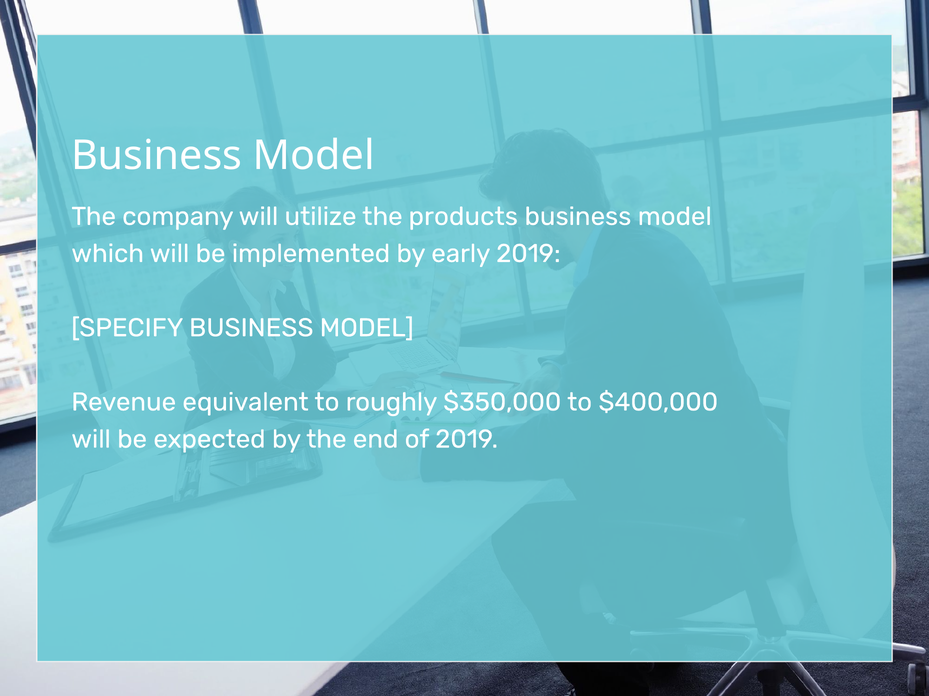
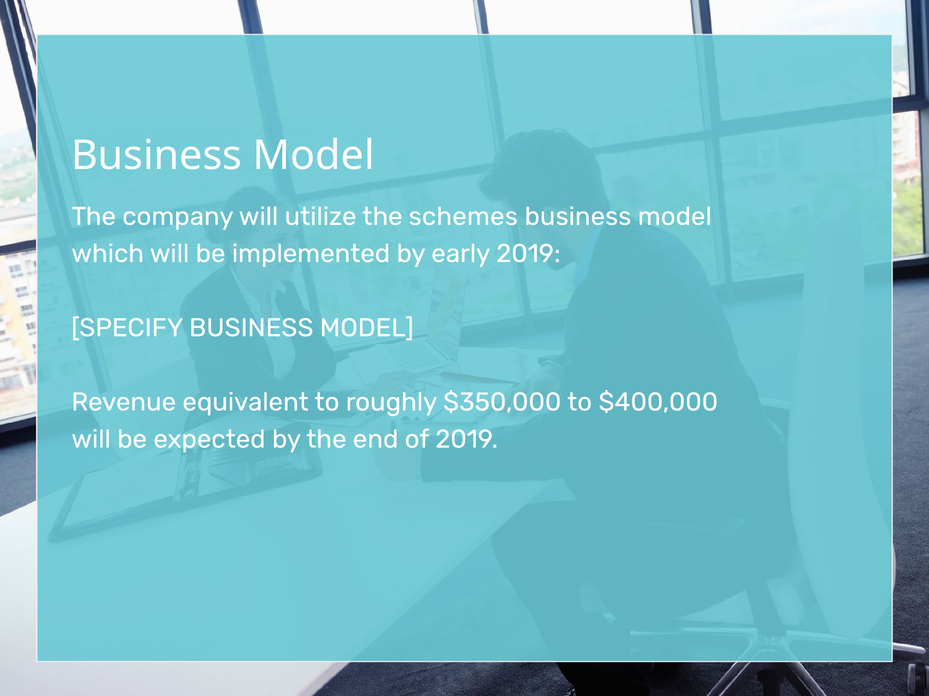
products: products -> schemes
